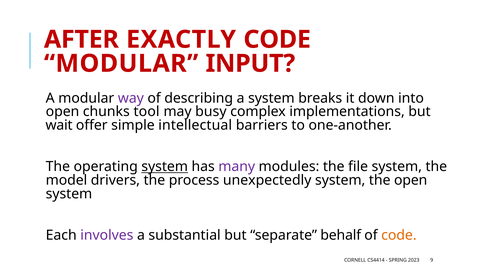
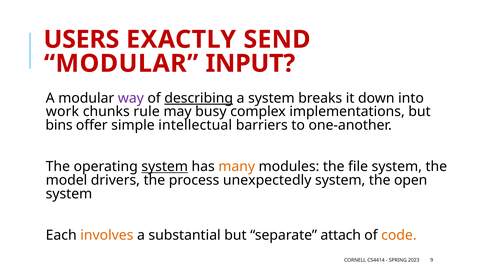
AFTER: AFTER -> USERS
EXACTLY CODE: CODE -> SEND
describing underline: none -> present
open at (63, 112): open -> work
tool: tool -> rule
wait: wait -> bins
many colour: purple -> orange
involves colour: purple -> orange
behalf: behalf -> attach
